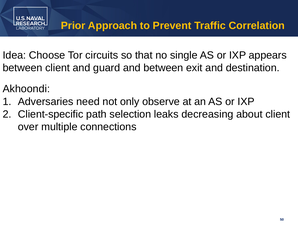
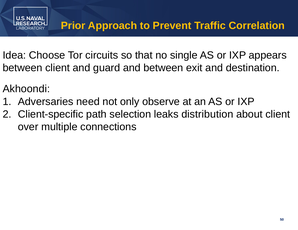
decreasing: decreasing -> distribution
